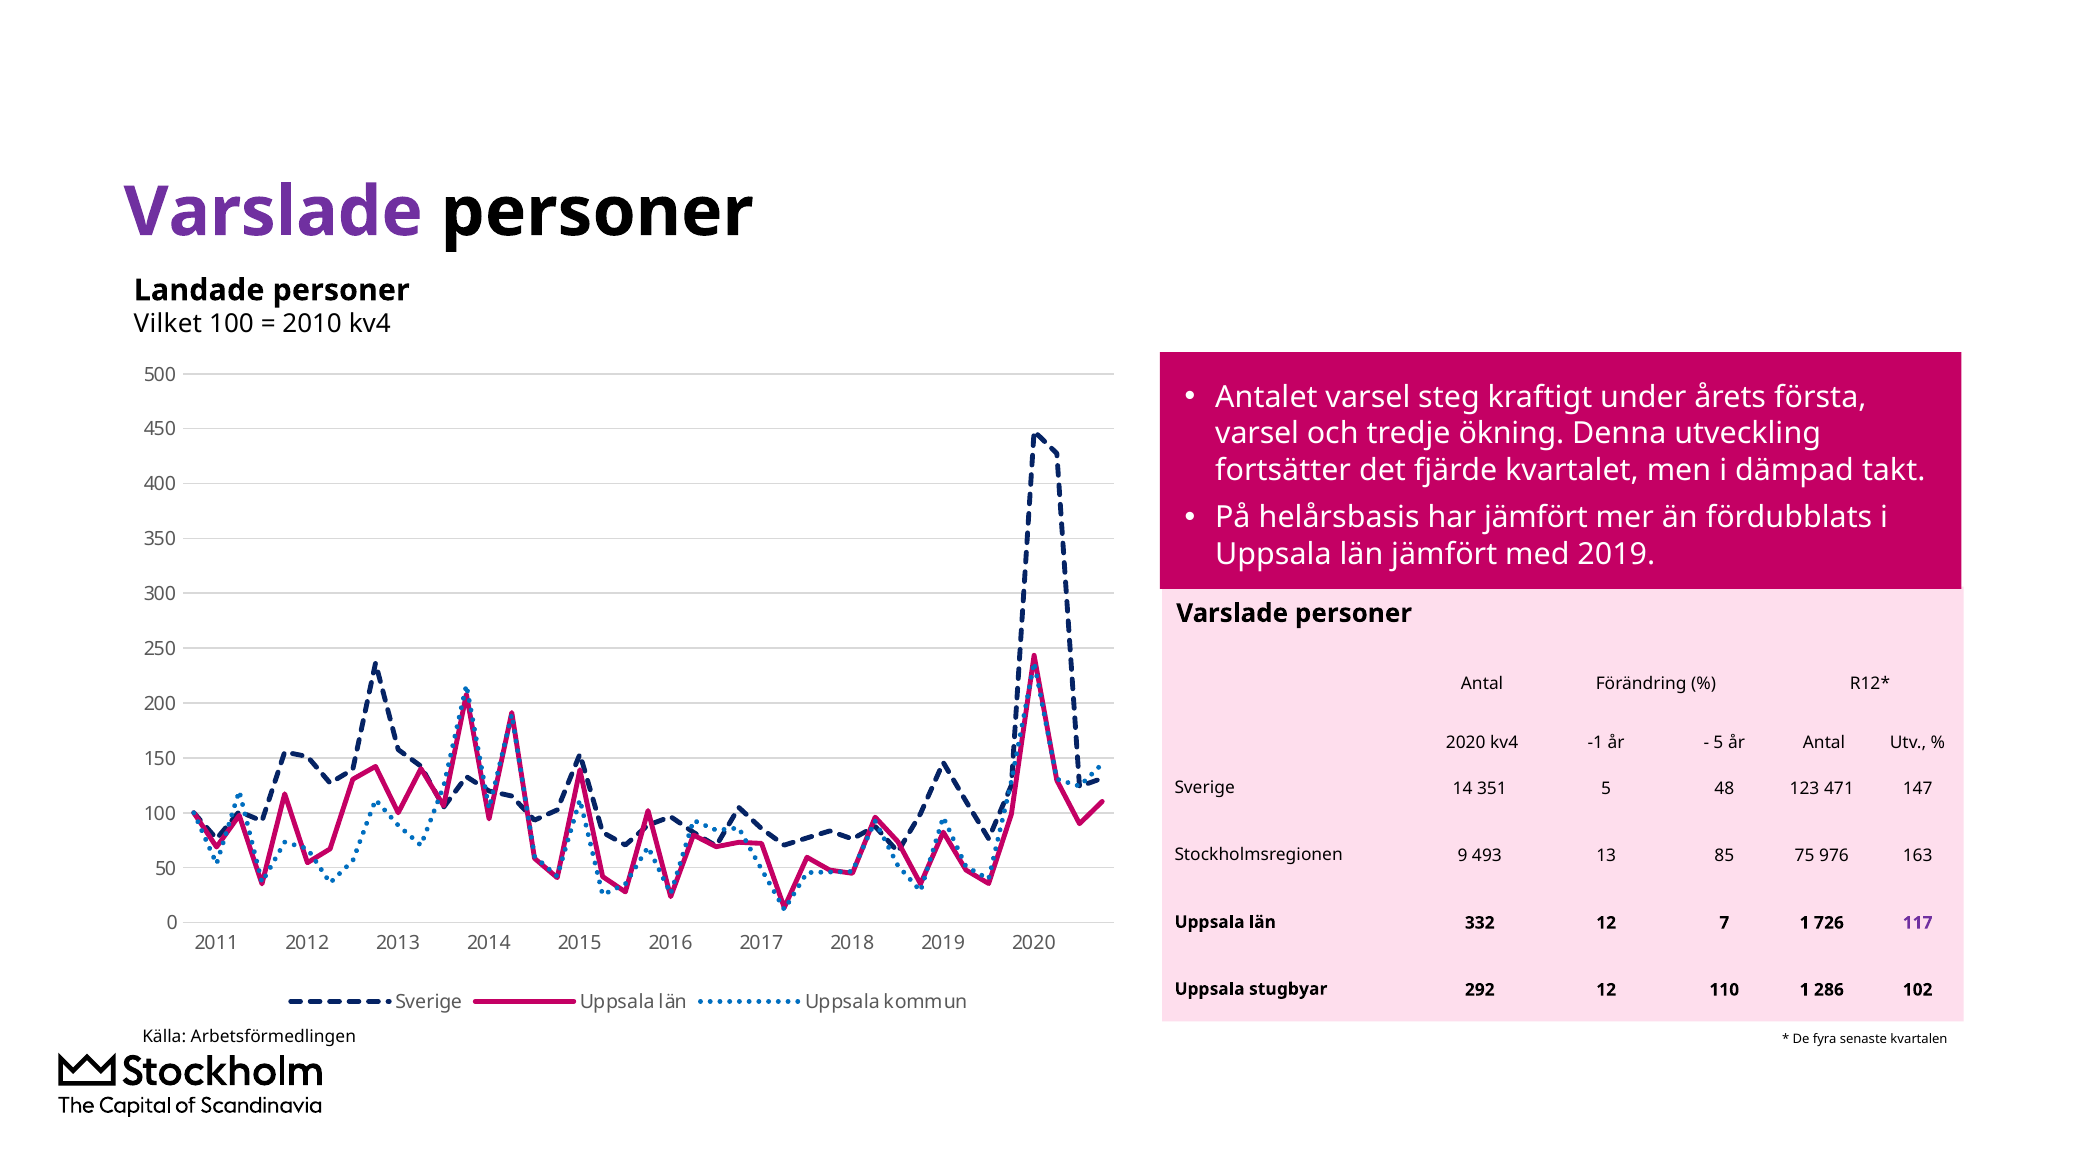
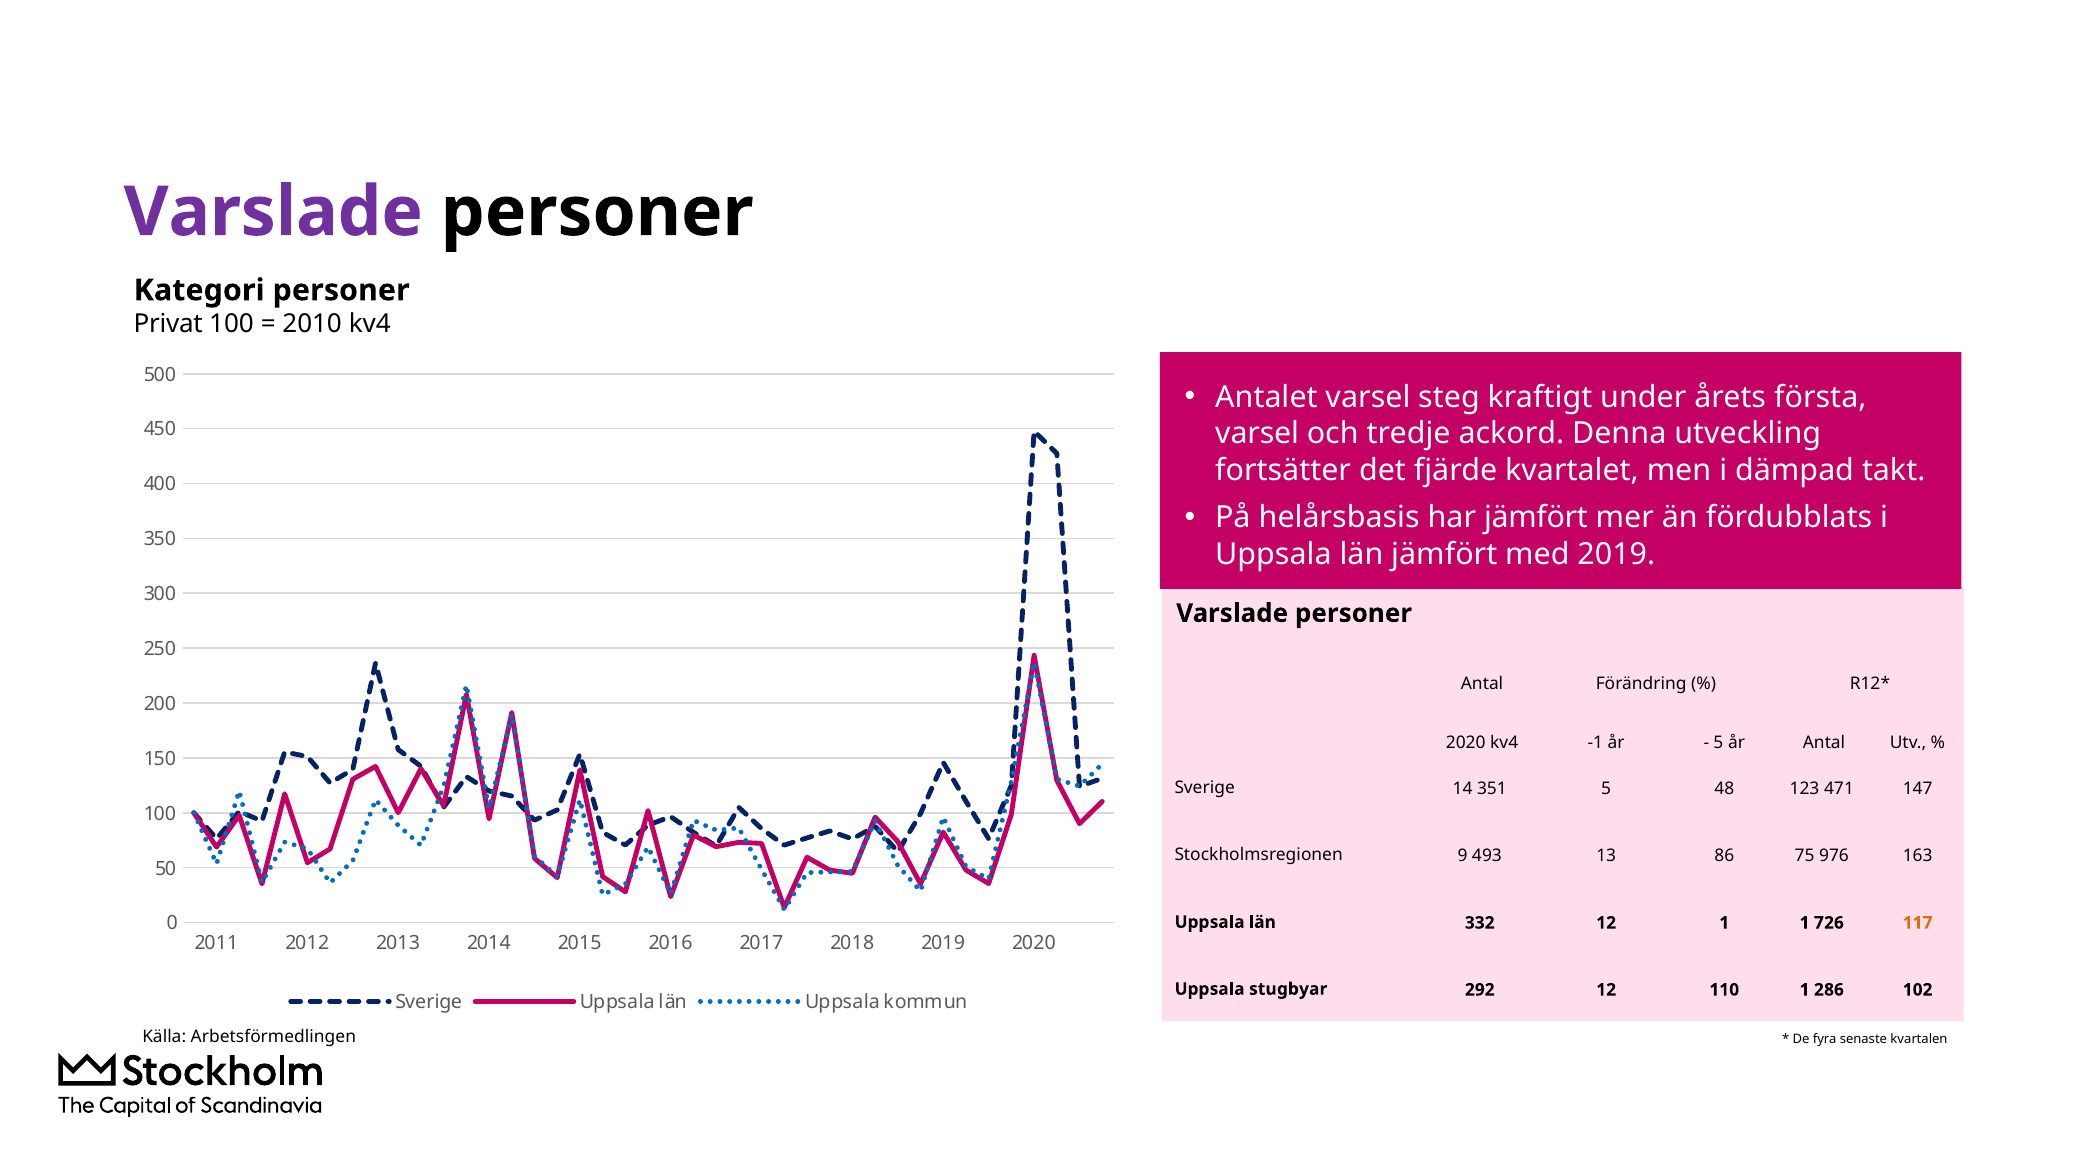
Landade: Landade -> Kategori
Vilket: Vilket -> Privat
ökning: ökning -> ackord
85: 85 -> 86
12 7: 7 -> 1
117 colour: purple -> orange
